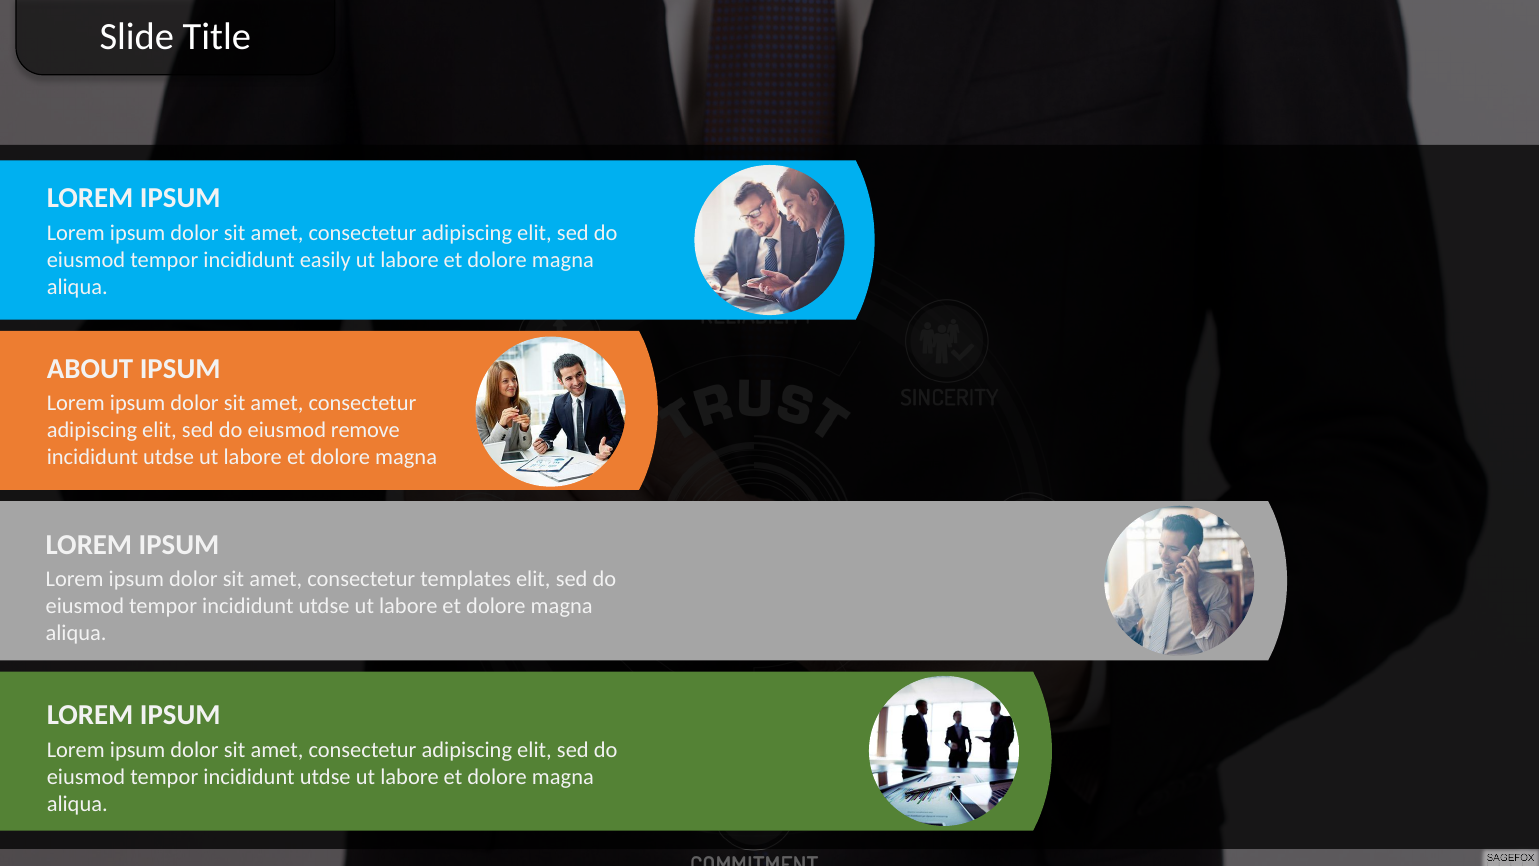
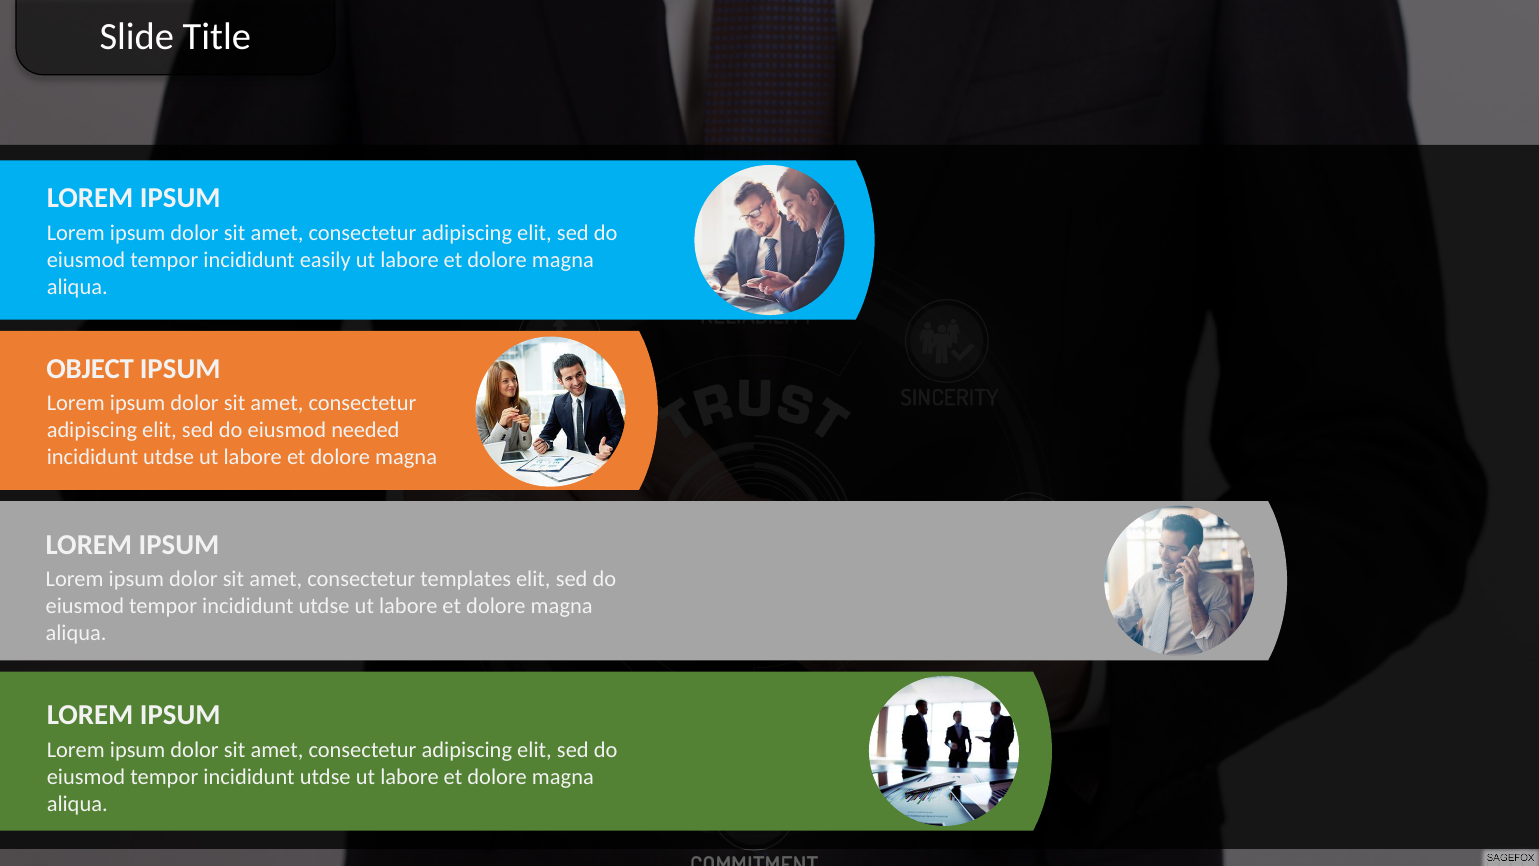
ABOUT: ABOUT -> OBJECT
remove: remove -> needed
